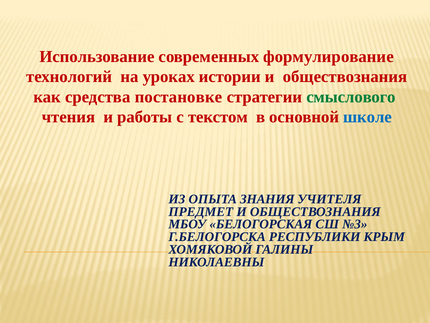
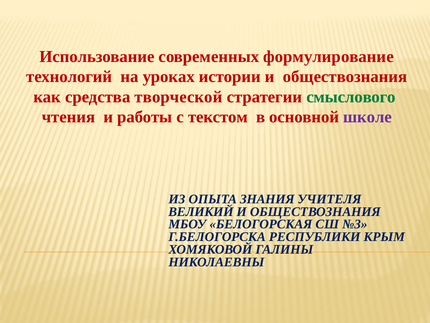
постановке: постановке -> творческой
школе colour: blue -> purple
ПРЕДМЕТ: ПРЕДМЕТ -> ВЕЛИКИЙ
